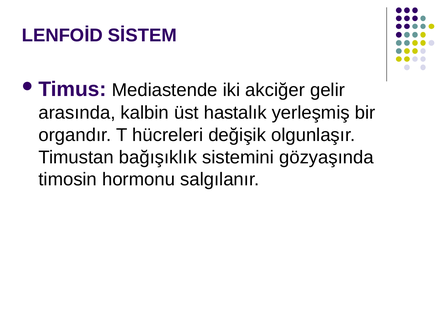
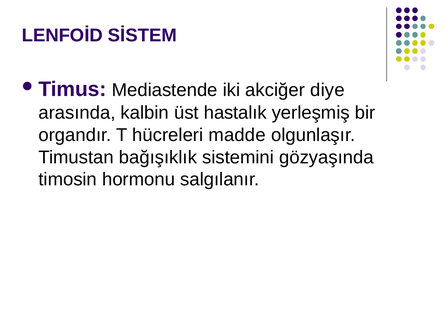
gelir: gelir -> diye
değişik: değişik -> madde
